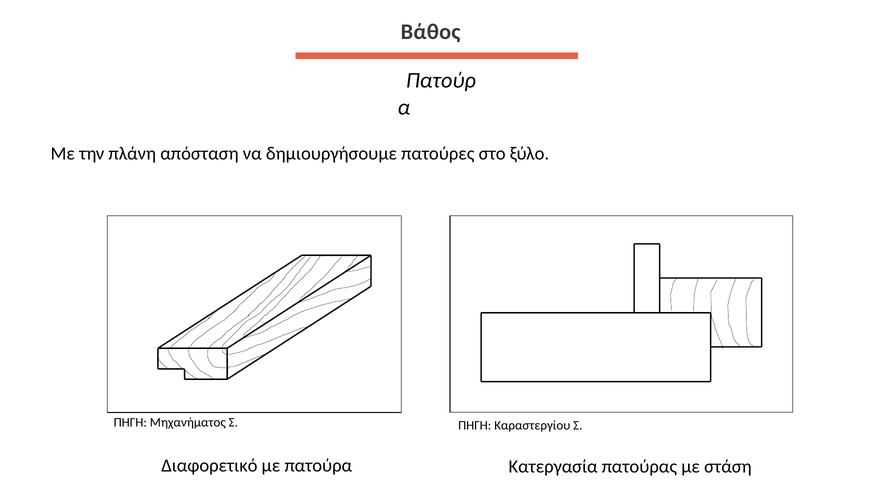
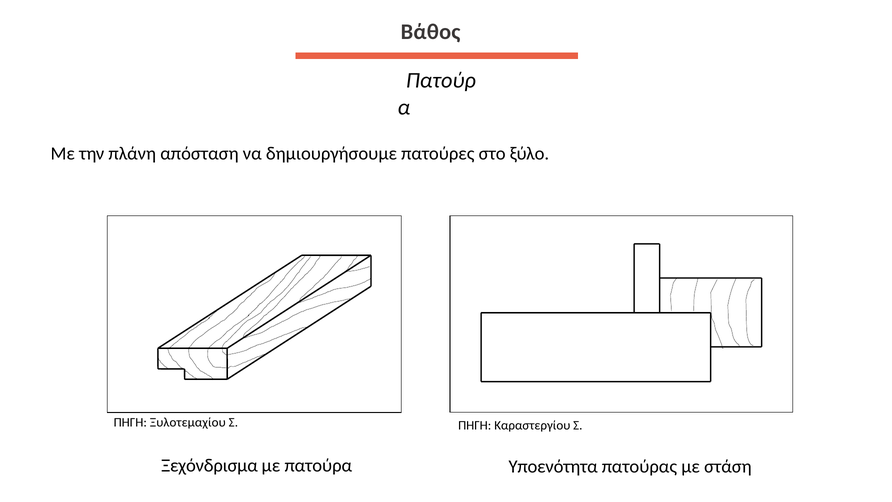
Μηχανήματος: Μηχανήματος -> Ξυλοτεμαχίου
Διαφορετικό: Διαφορετικό -> Ξεχόνδρισμα
Κατεργασία: Κατεργασία -> Υποενότητα
